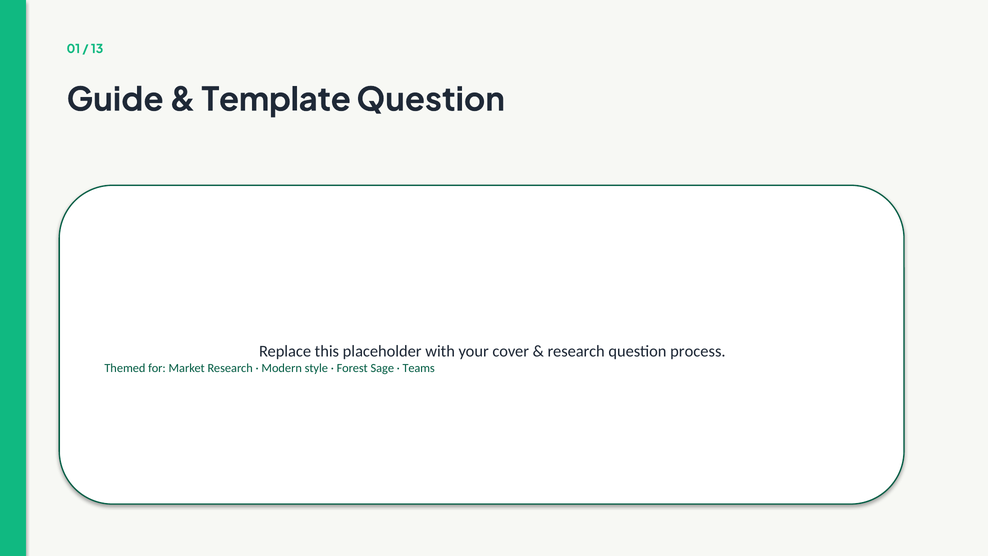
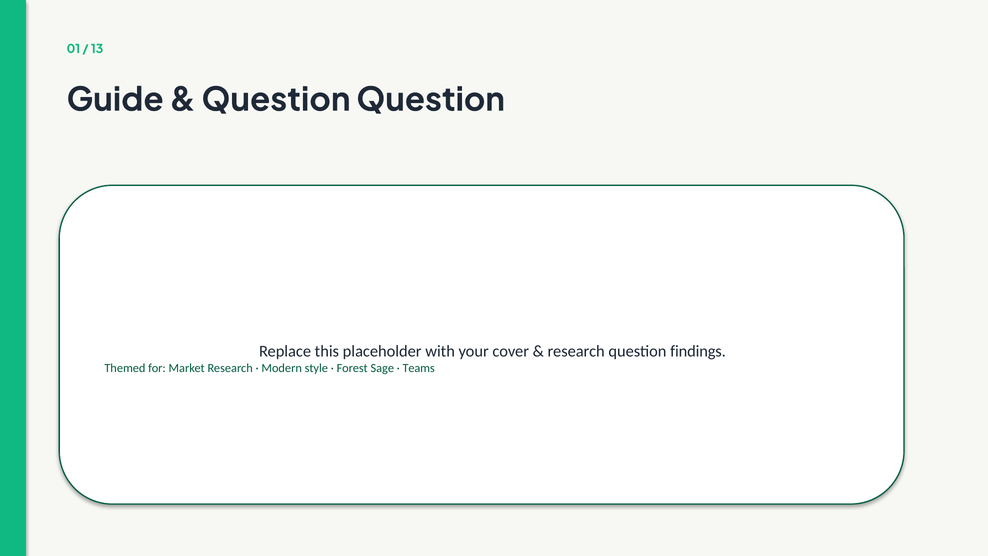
Template at (276, 100): Template -> Question
process: process -> findings
